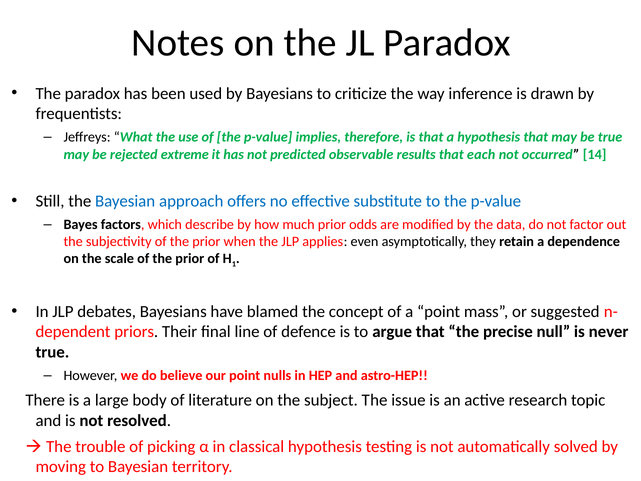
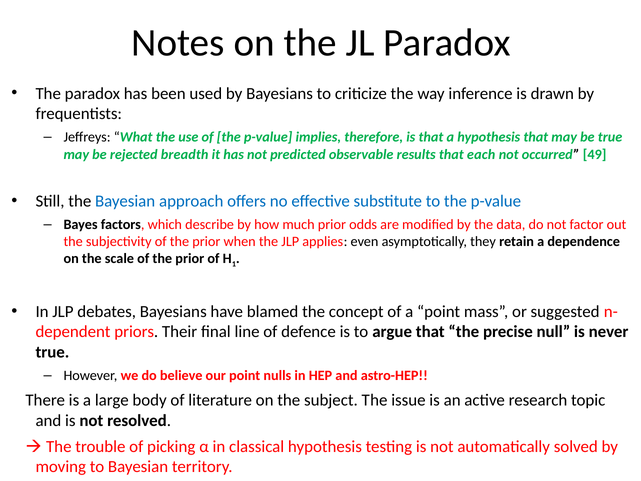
extreme: extreme -> breadth
14: 14 -> 49
